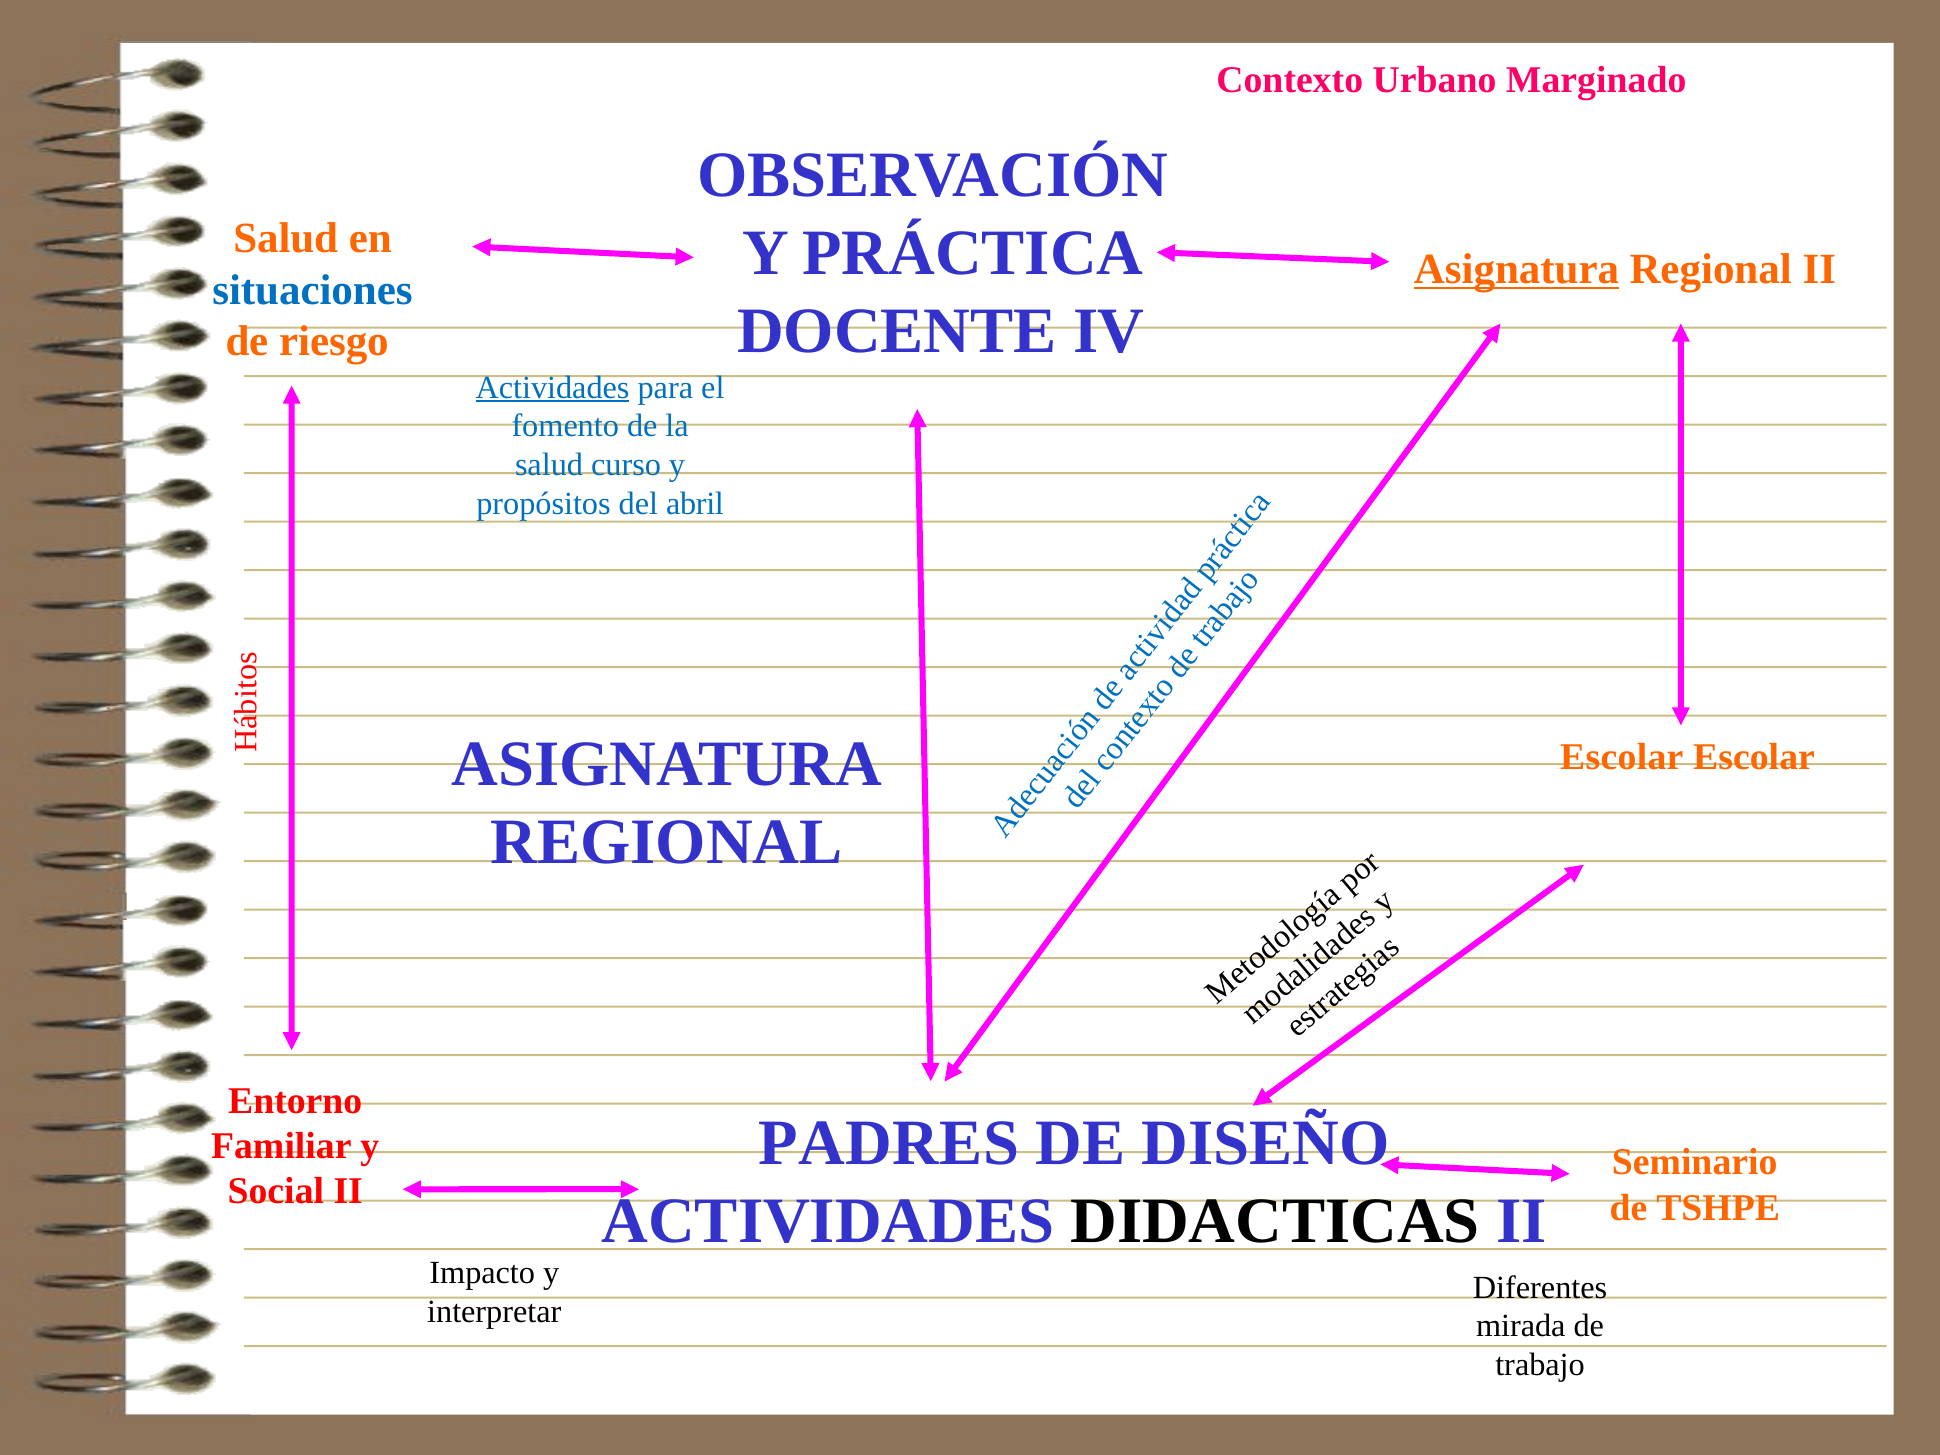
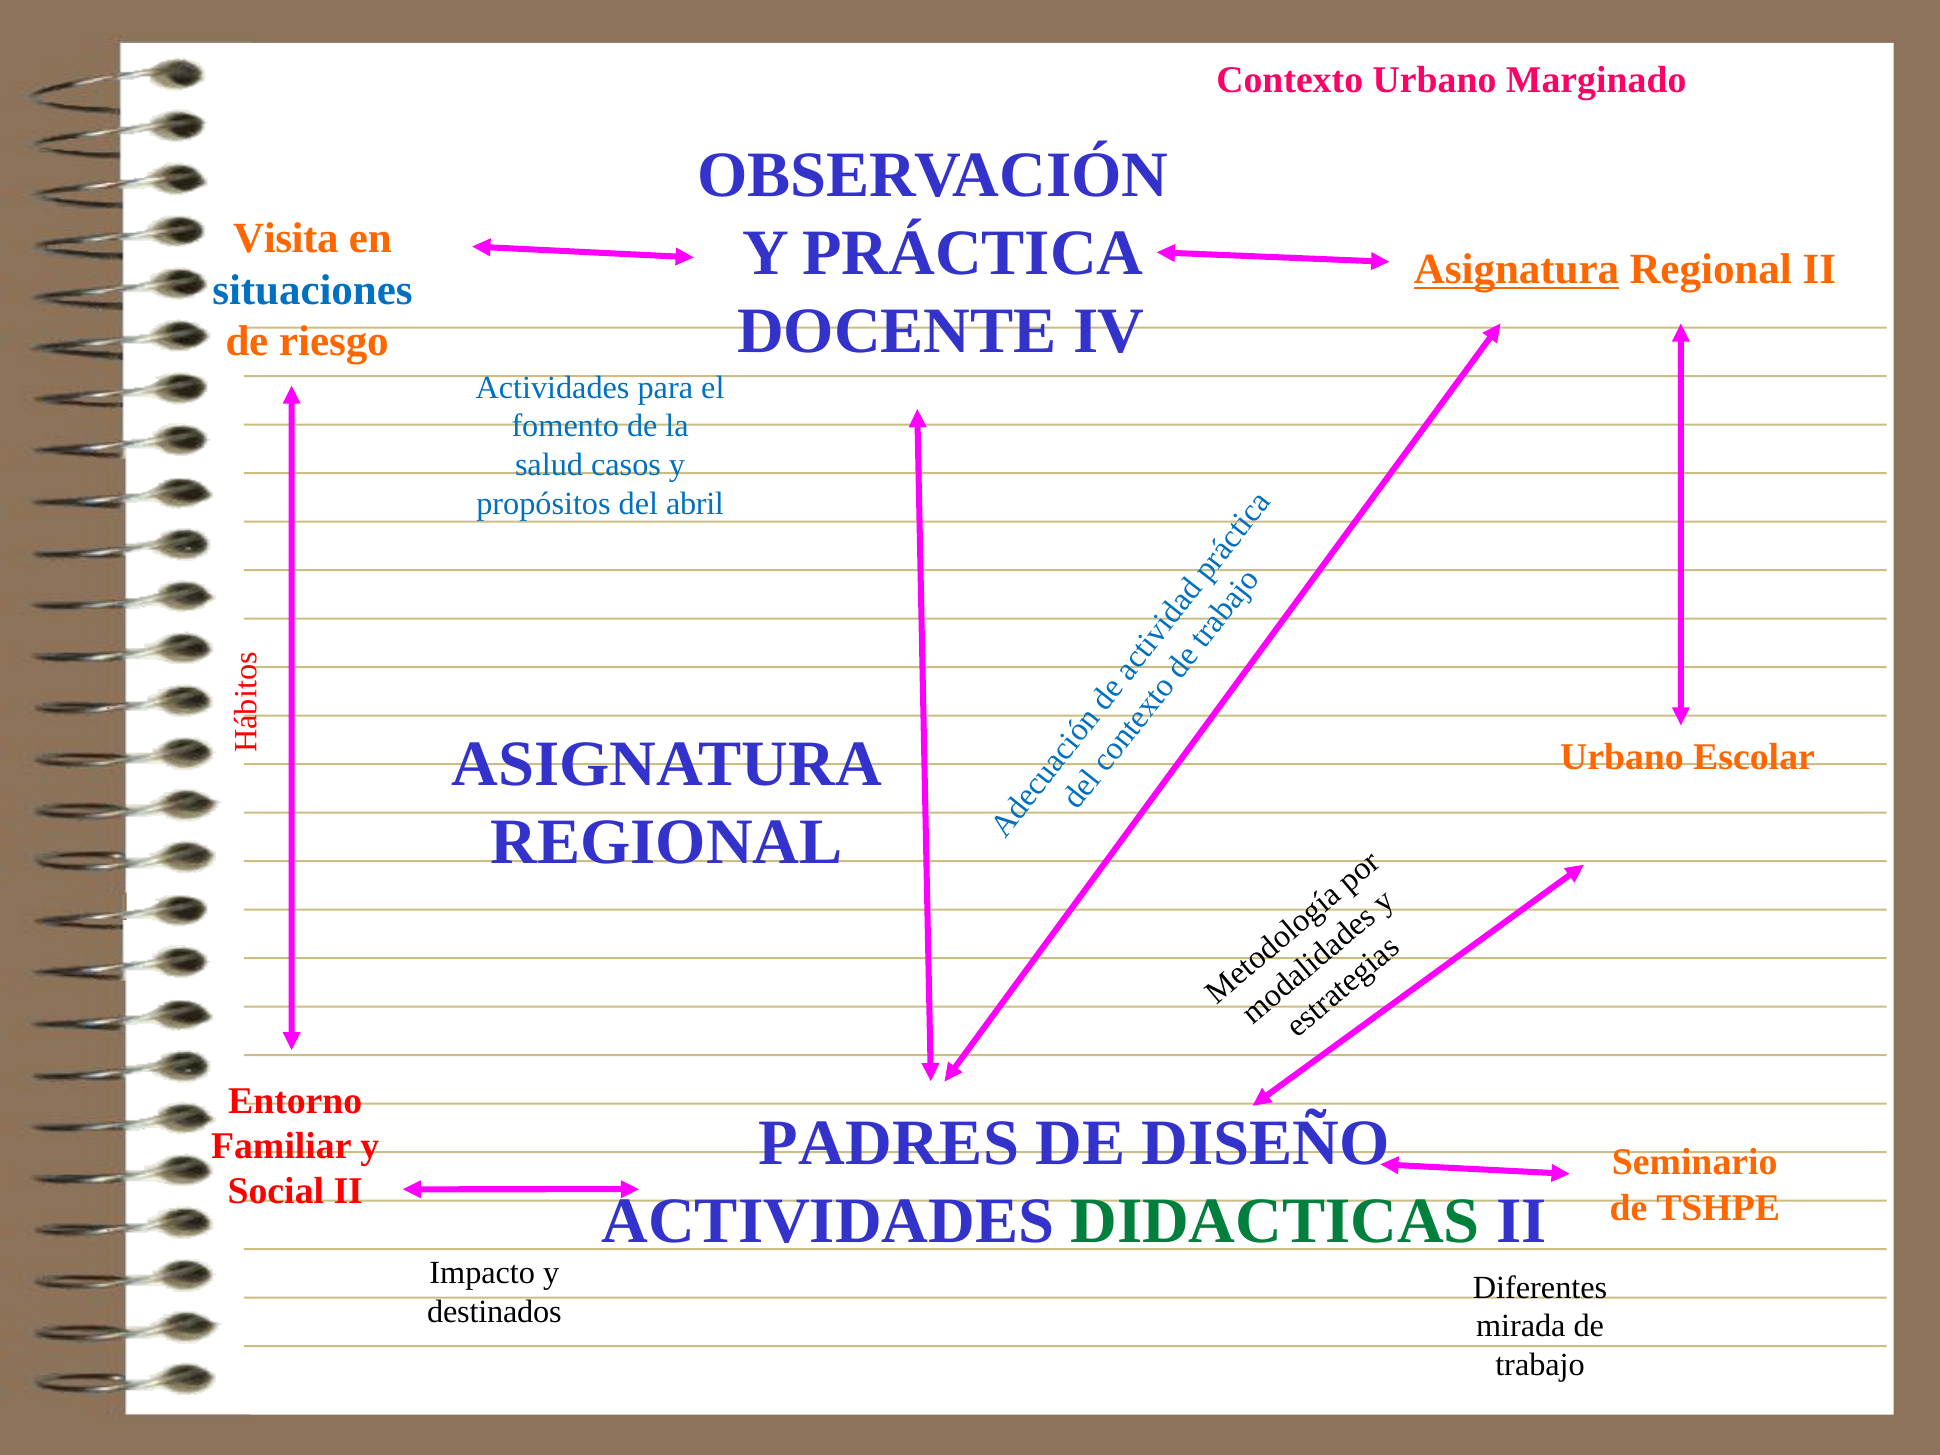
Salud at (286, 238): Salud -> Visita
Actividades at (553, 387) underline: present -> none
curso: curso -> casos
Escolar at (1622, 758): Escolar -> Urbano
DIDACTICAS colour: black -> green
interpretar: interpretar -> destinados
